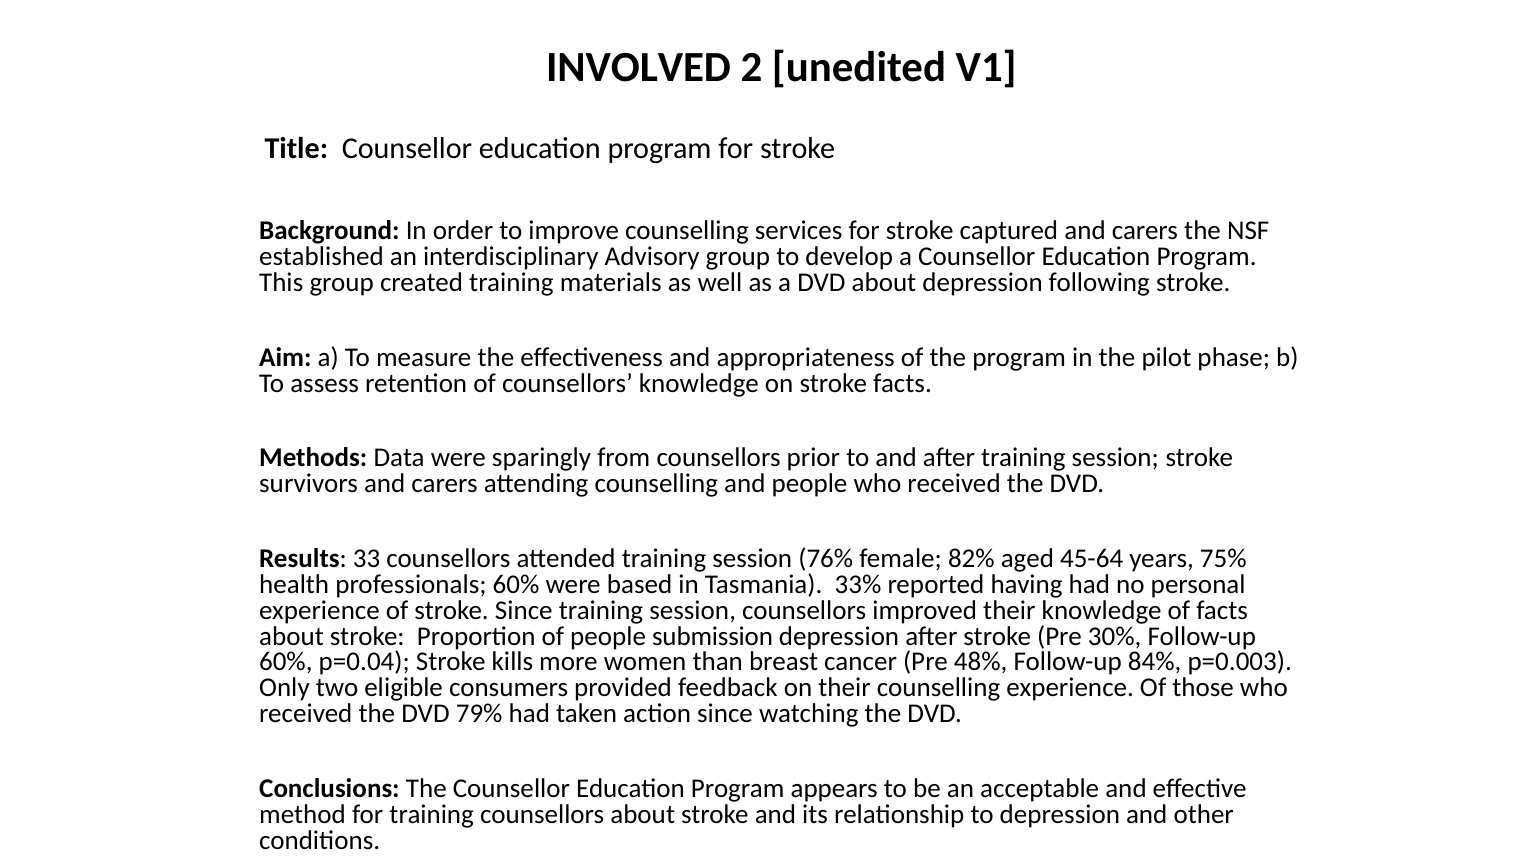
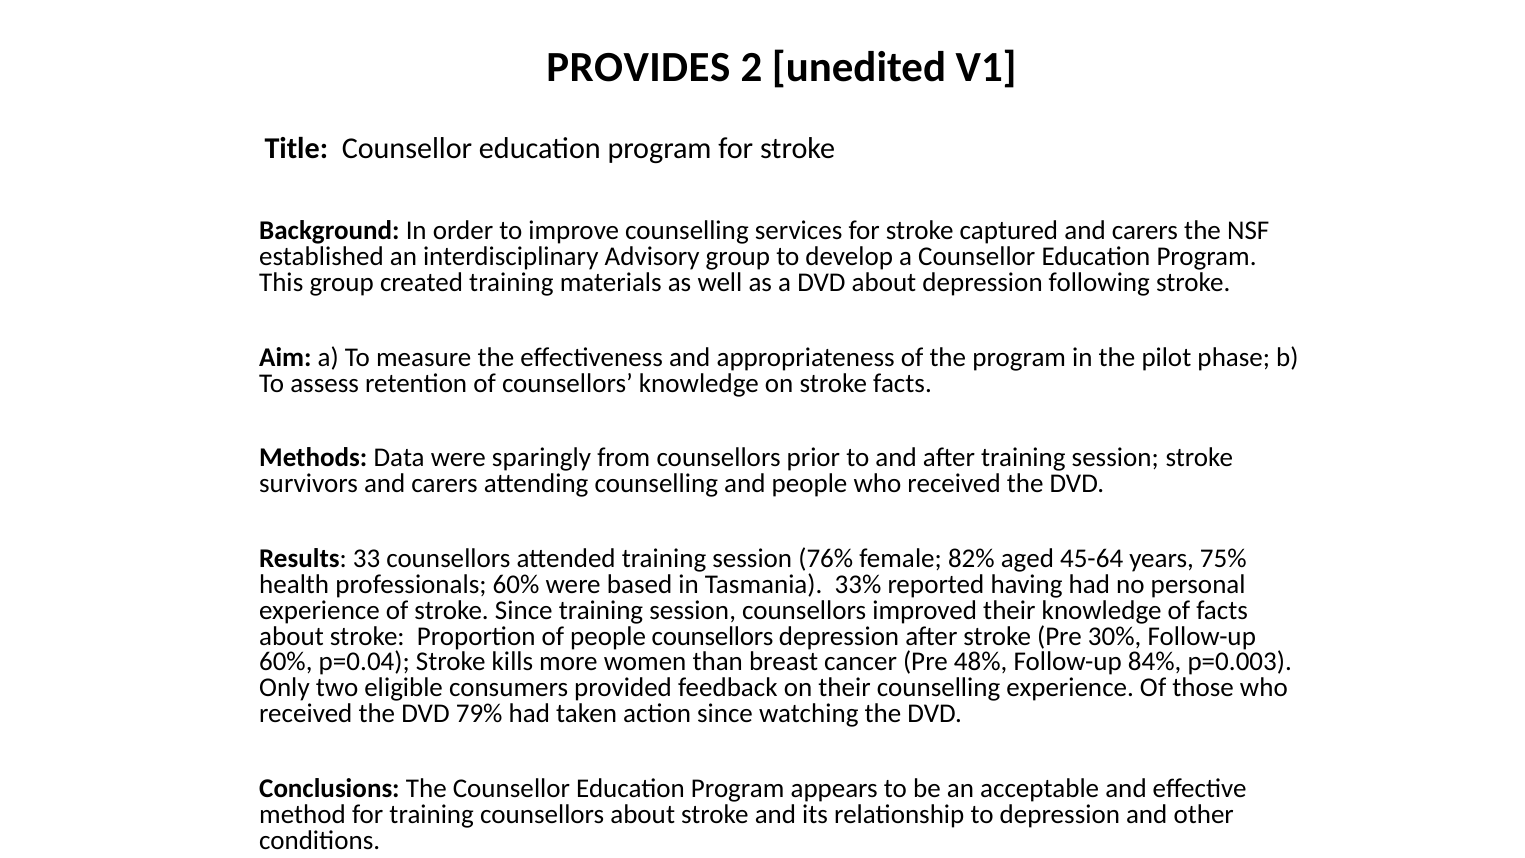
INVOLVED: INVOLVED -> PROVIDES
people submission: submission -> counsellors
